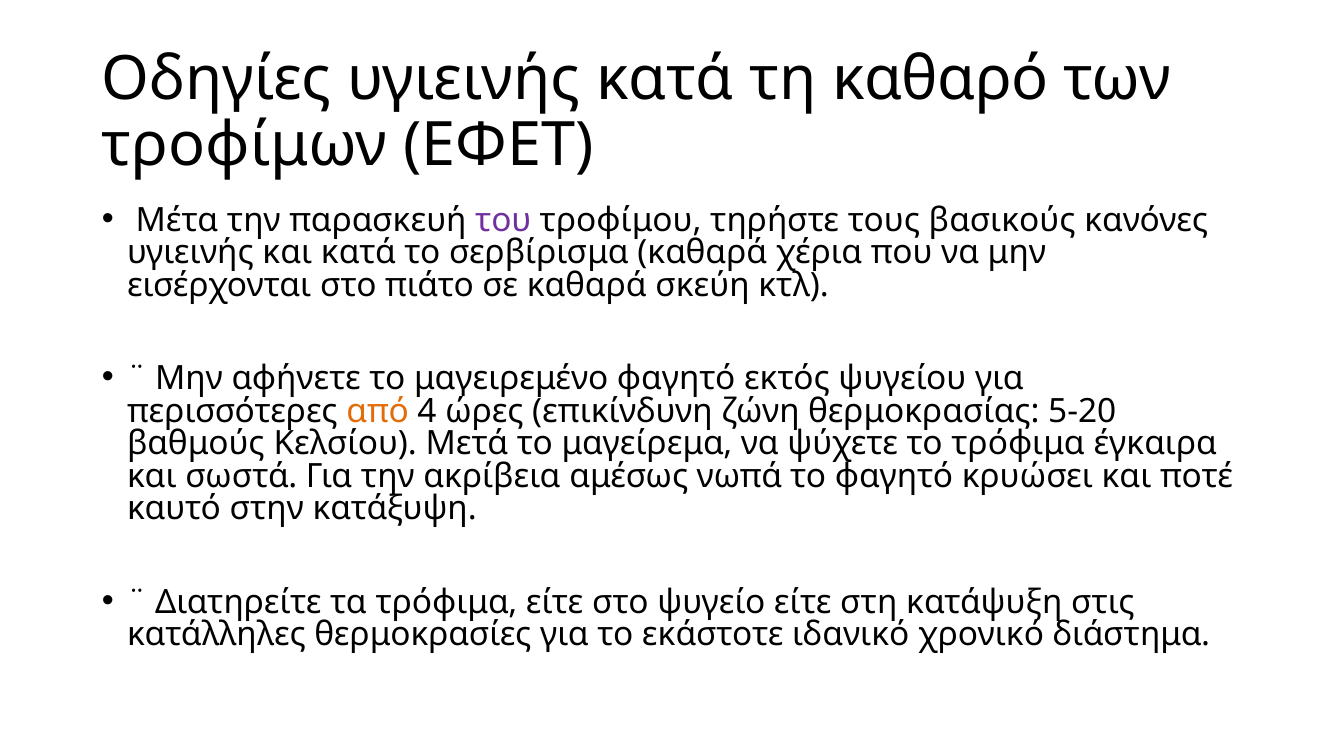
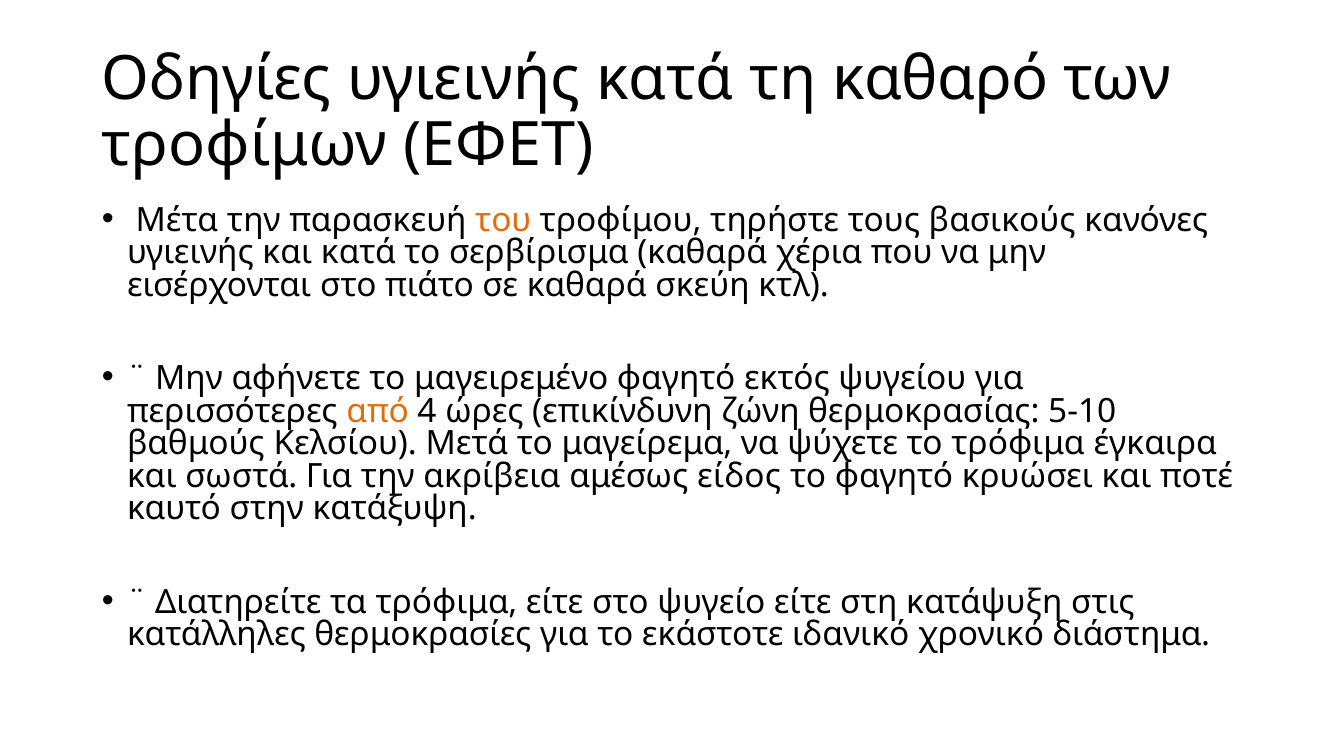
του colour: purple -> orange
5-20: 5-20 -> 5-10
νωπά: νωπά -> είδος
